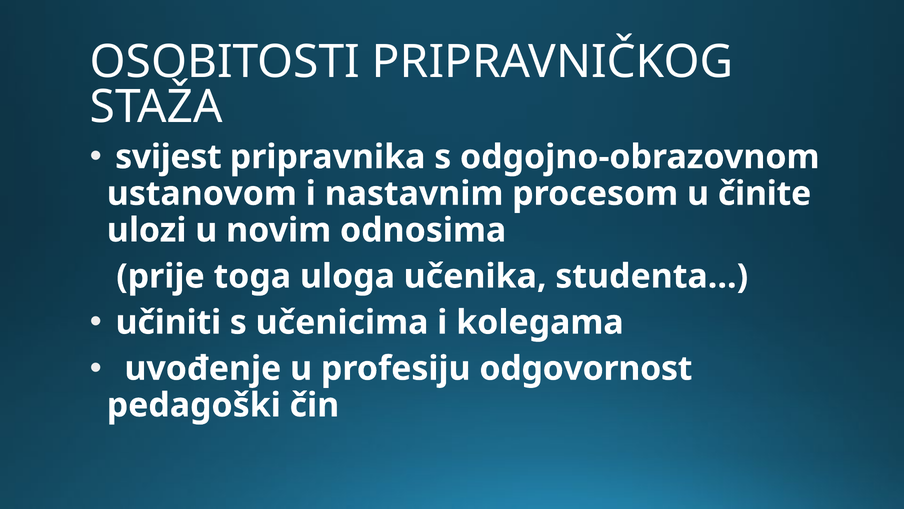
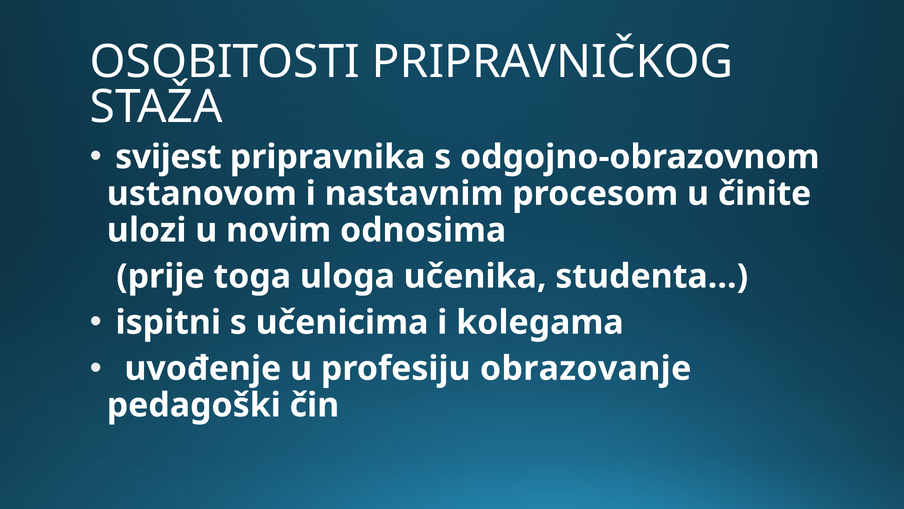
učiniti: učiniti -> ispitni
odgovornost: odgovornost -> obrazovanje
